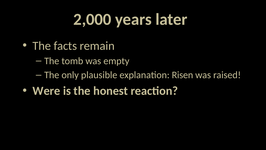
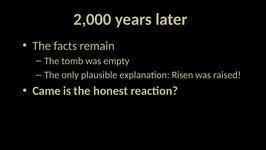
Were: Were -> Came
